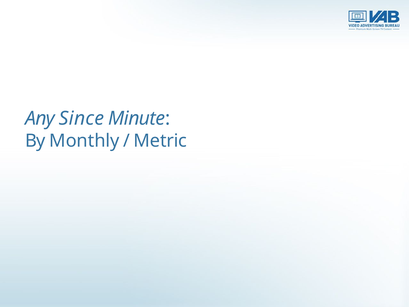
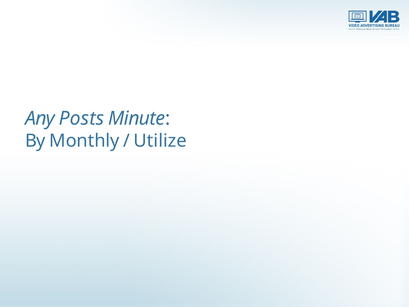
Since: Since -> Posts
Metric: Metric -> Utilize
